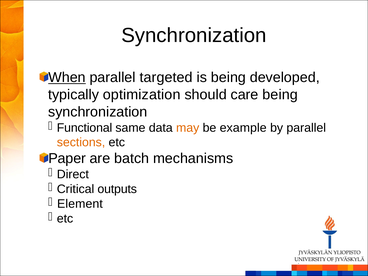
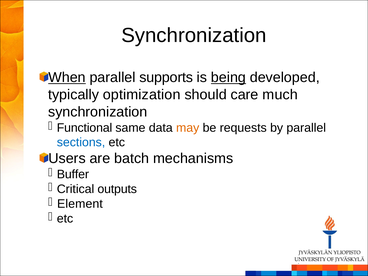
targeted: targeted -> supports
being at (228, 78) underline: none -> present
care being: being -> much
example: example -> requests
sections colour: orange -> blue
Paper: Paper -> Users
Direct: Direct -> Buffer
